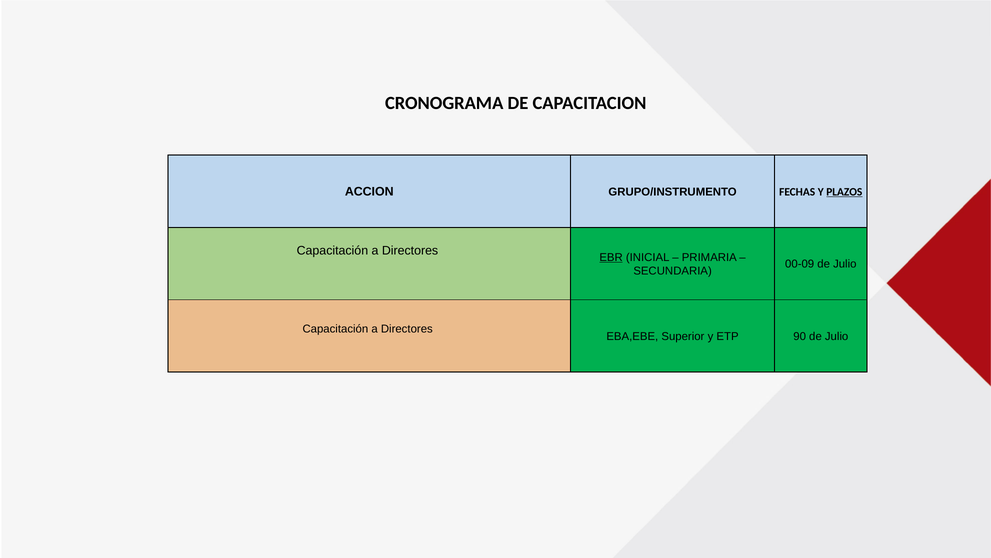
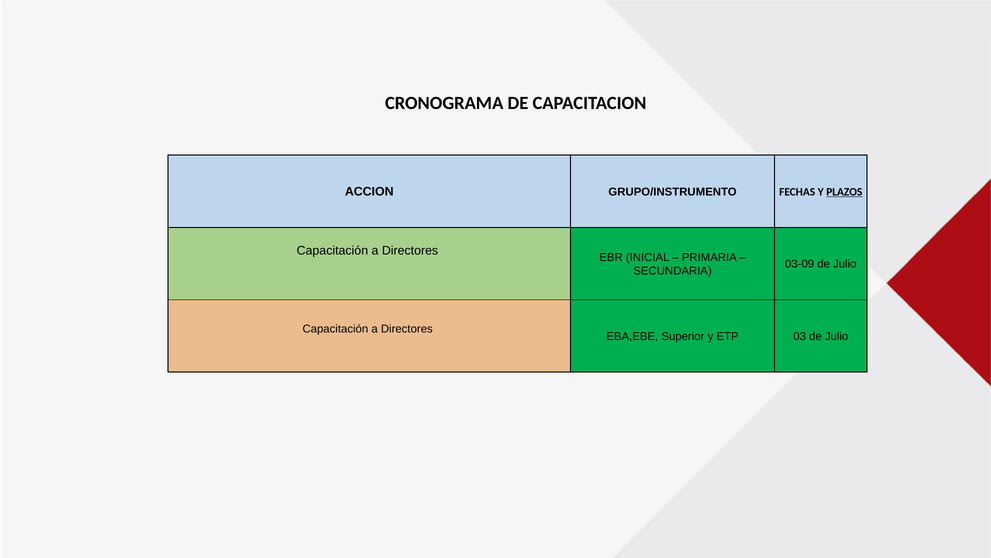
EBR underline: present -> none
00-09: 00-09 -> 03-09
90: 90 -> 03
